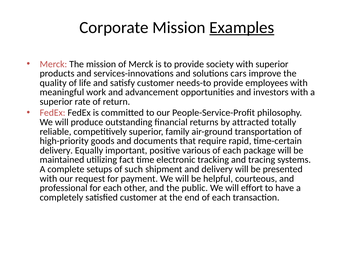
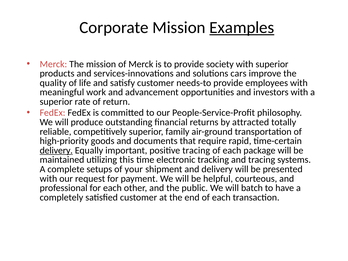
delivery at (56, 150) underline: none -> present
positive various: various -> tracing
fact: fact -> this
such: such -> your
effort: effort -> batch
